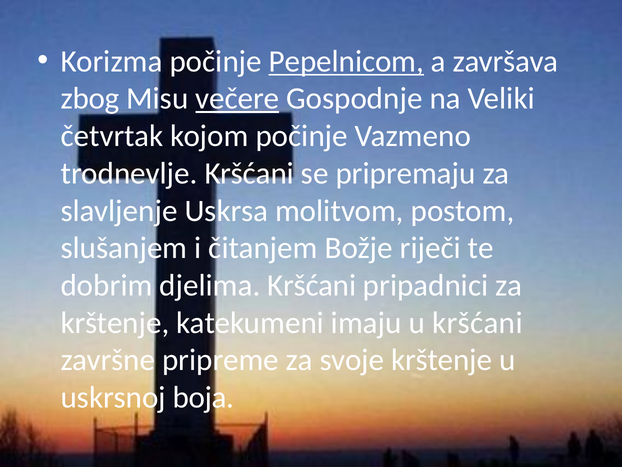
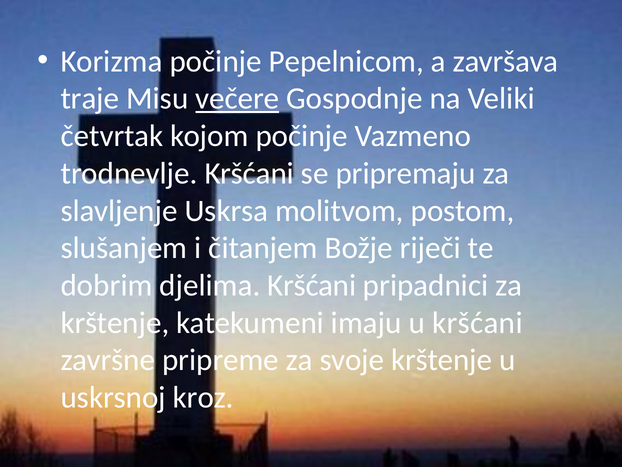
Pepelnicom underline: present -> none
zbog: zbog -> traje
boja: boja -> kroz
